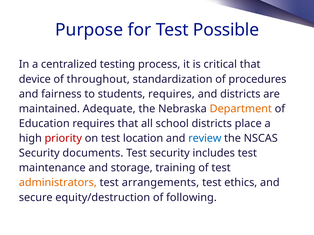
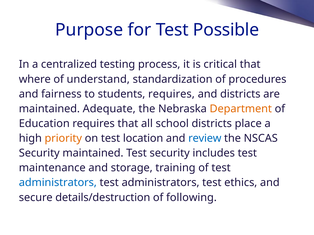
device: device -> where
throughout: throughout -> understand
priority colour: red -> orange
Security documents: documents -> maintained
administrators at (58, 183) colour: orange -> blue
arrangements at (160, 183): arrangements -> administrators
equity/destruction: equity/destruction -> details/destruction
